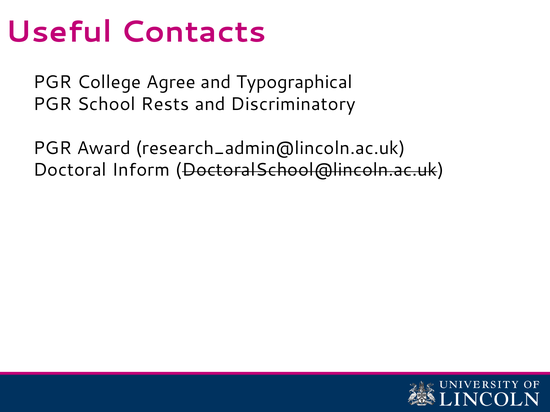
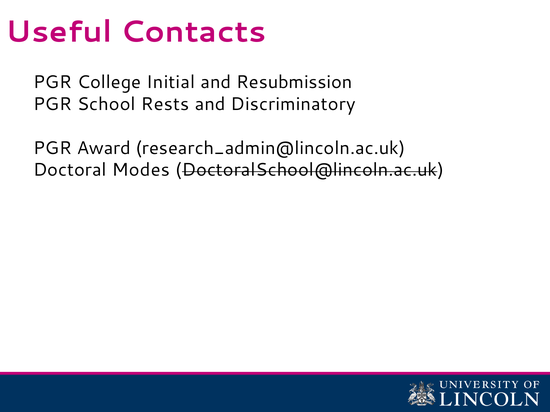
Agree: Agree -> Initial
Typographical: Typographical -> Resubmission
Inform: Inform -> Modes
